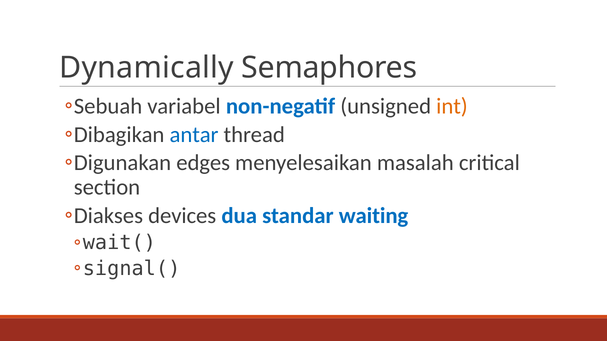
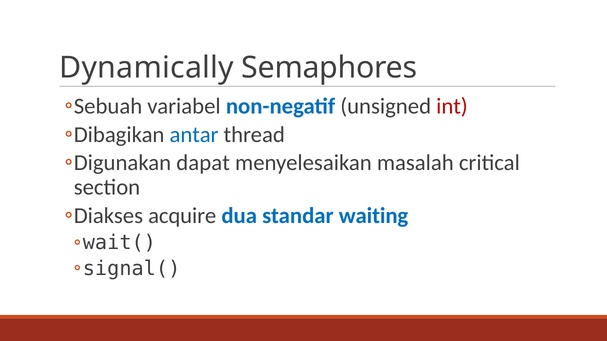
int colour: orange -> red
edges: edges -> dapat
devices: devices -> acquire
